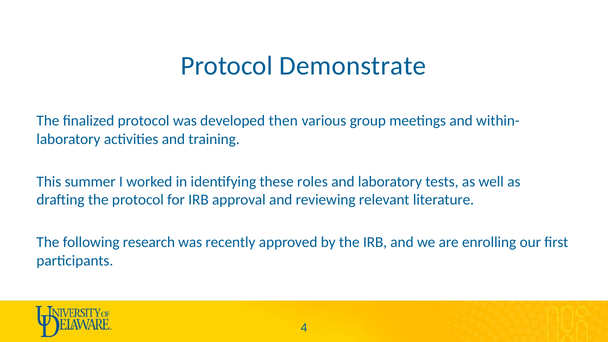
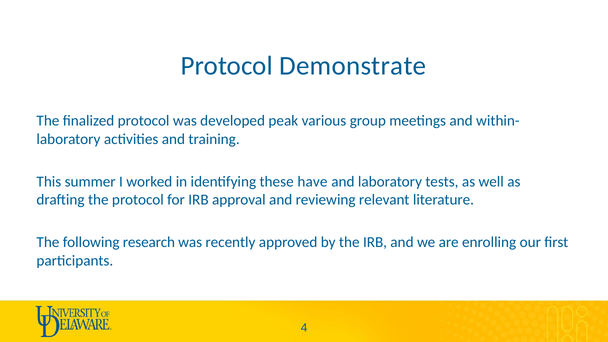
then: then -> peak
roles: roles -> have
